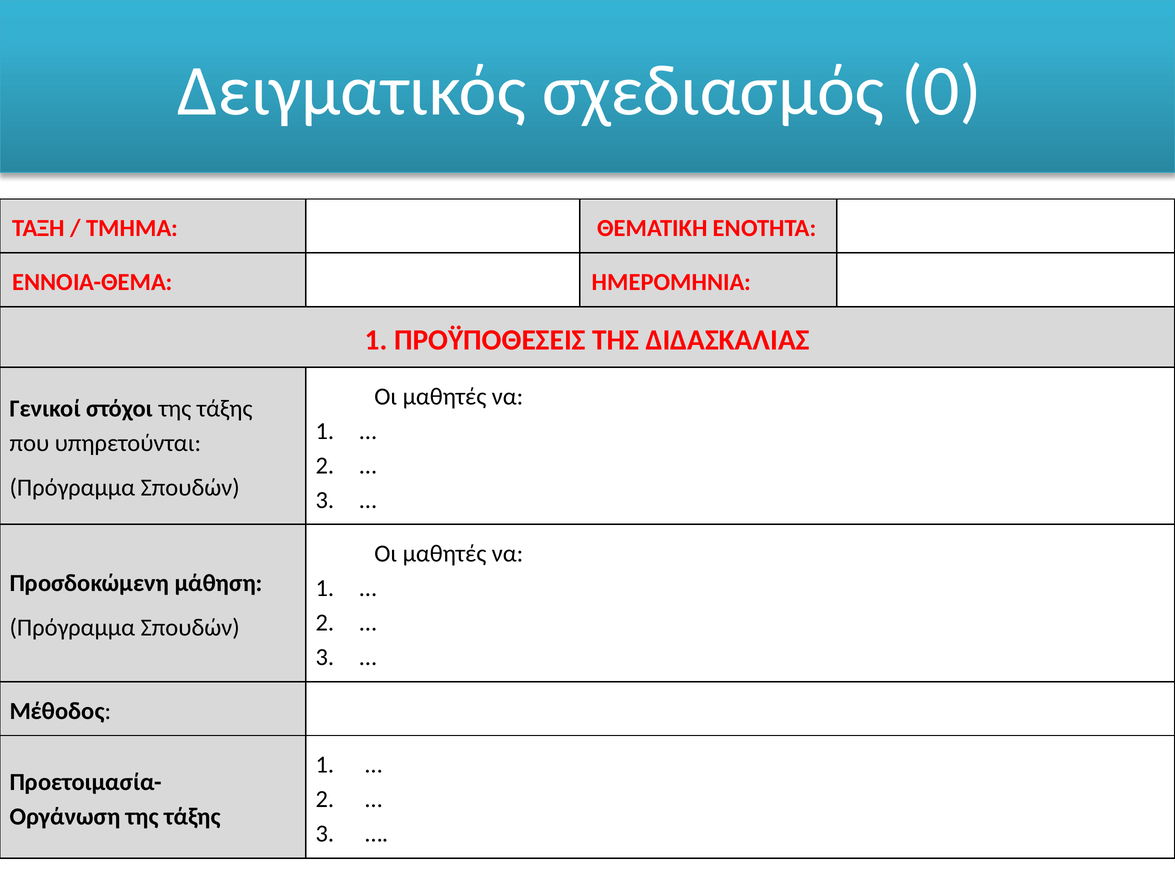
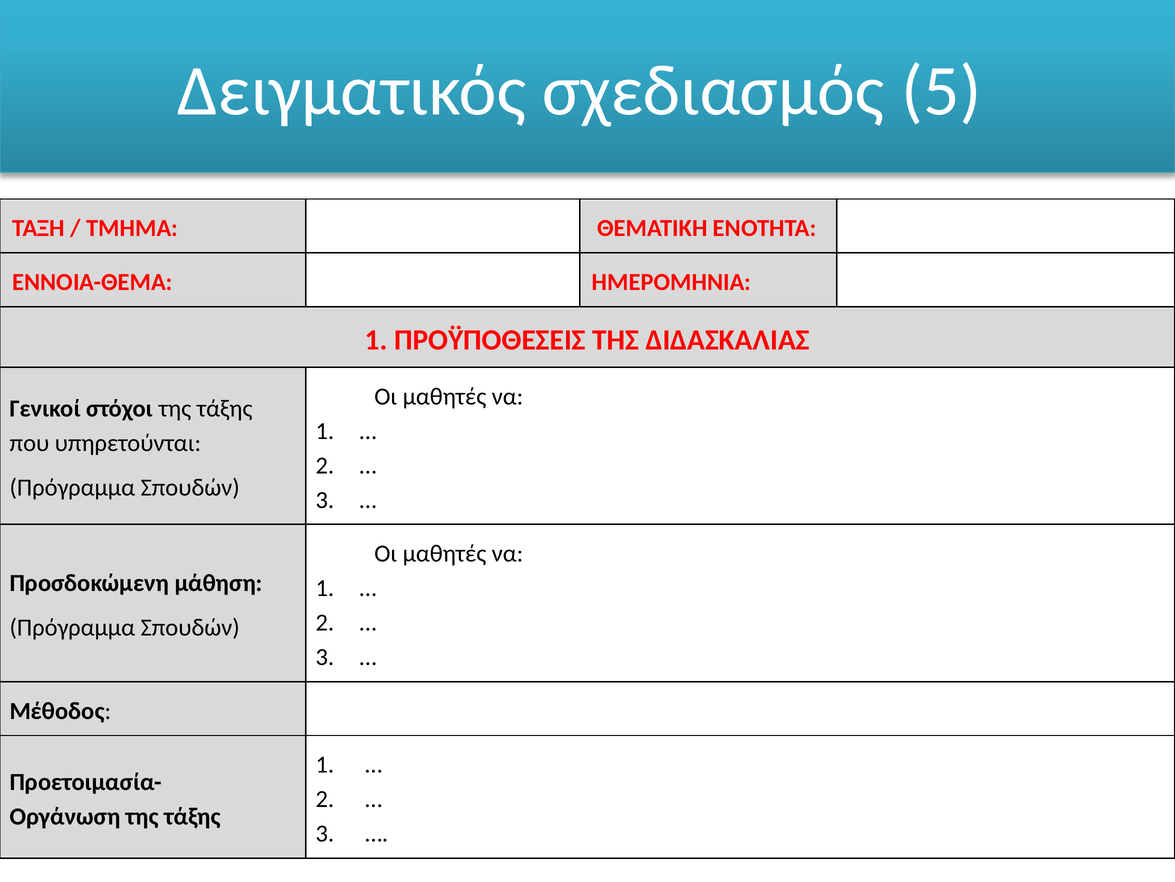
0: 0 -> 5
